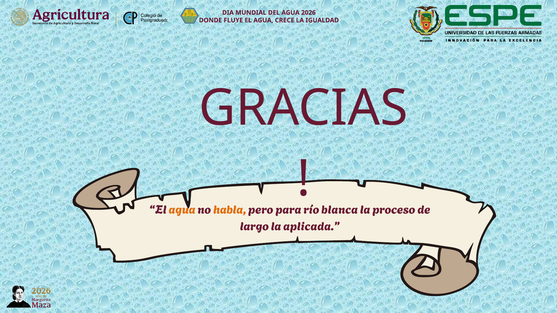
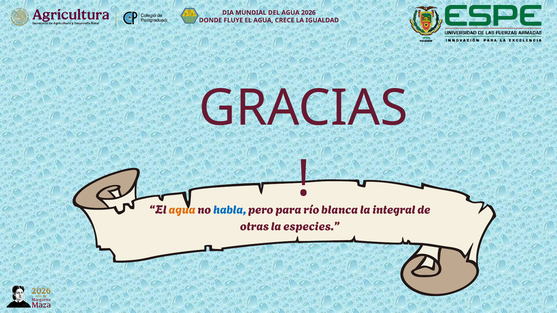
habla colour: orange -> blue
proceso: proceso -> integral
largo: largo -> otras
aplicada: aplicada -> especies
